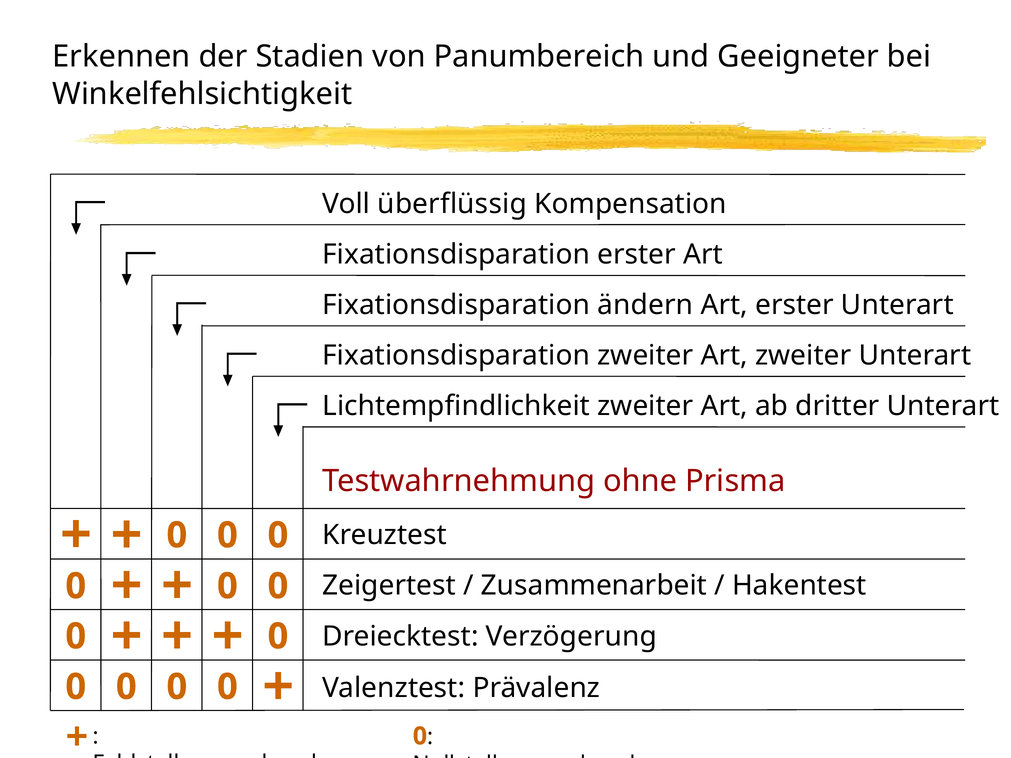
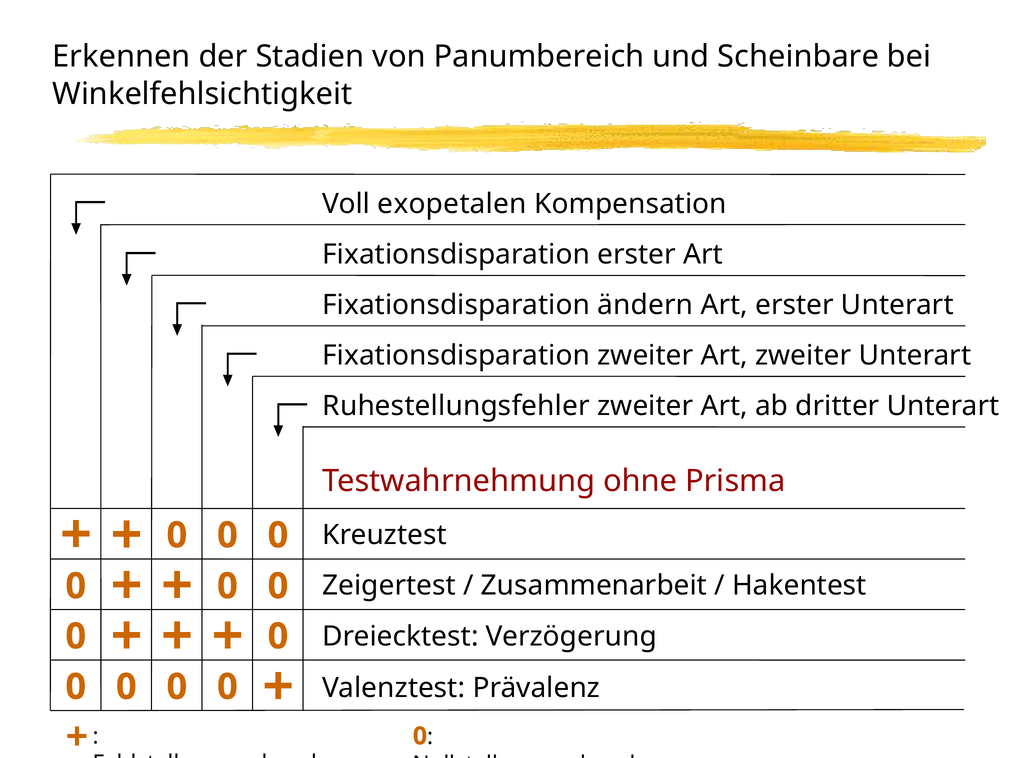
Geeigneter: Geeigneter -> Scheinbare
überflüssig: überflüssig -> exopetalen
Lichtempfindlichkeit: Lichtempfindlichkeit -> Ruhestellungsfehler
